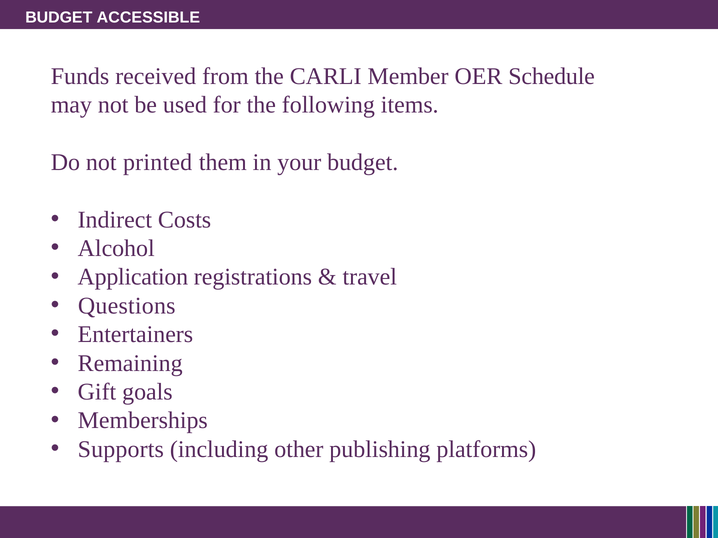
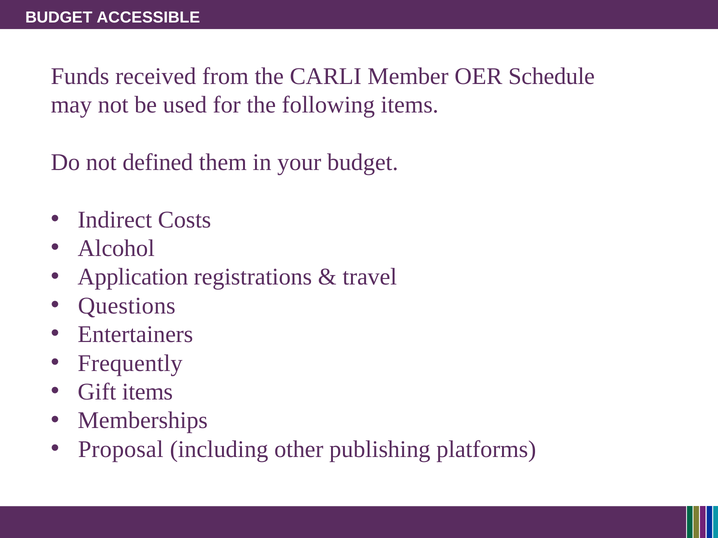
printed: printed -> defined
Remaining: Remaining -> Frequently
Gift goals: goals -> items
Supports: Supports -> Proposal
